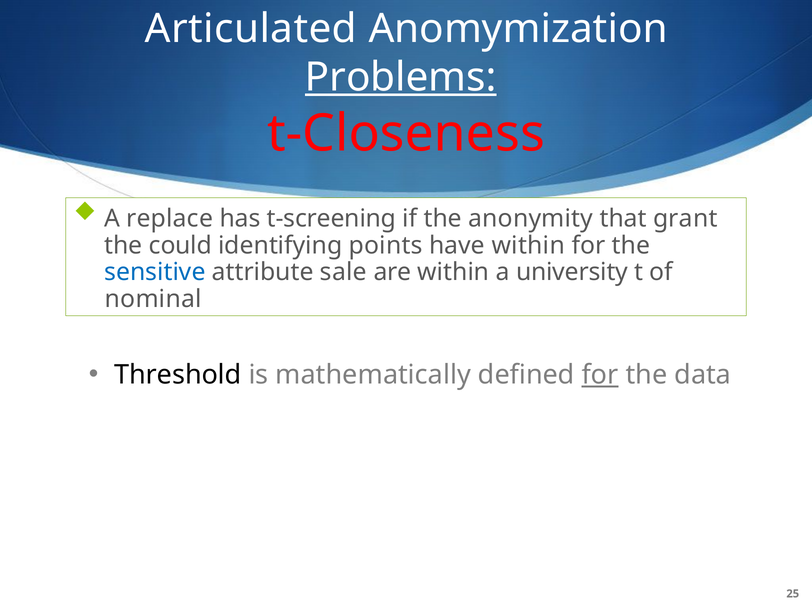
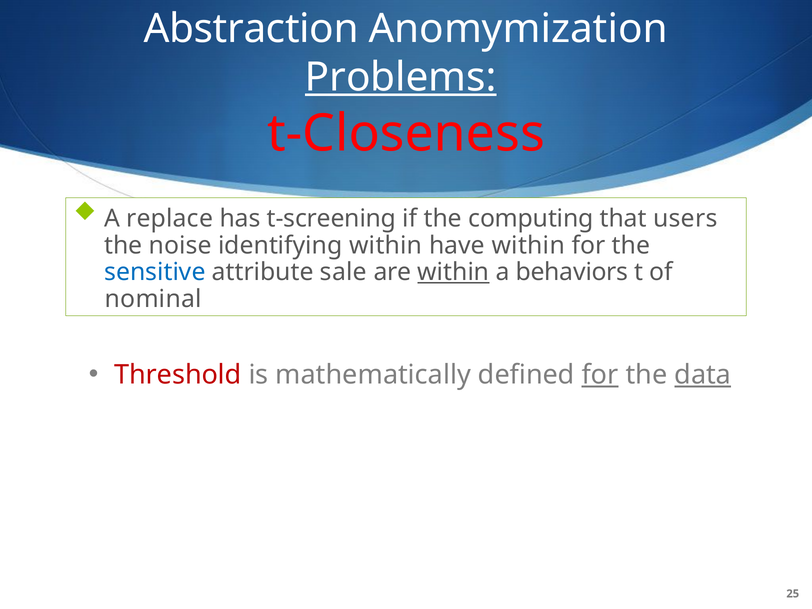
Articulated: Articulated -> Abstraction
anonymity: anonymity -> computing
grant: grant -> users
could: could -> noise
identifying points: points -> within
within at (453, 272) underline: none -> present
university: university -> behaviors
Threshold colour: black -> red
data underline: none -> present
